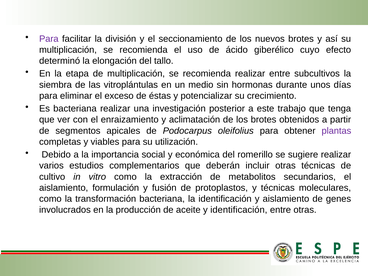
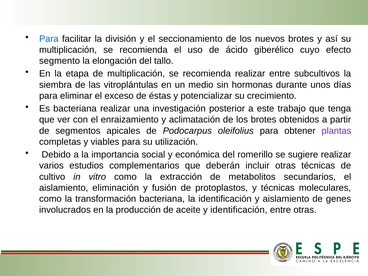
Para at (49, 39) colour: purple -> blue
determinó: determinó -> segmento
formulación: formulación -> eliminación
